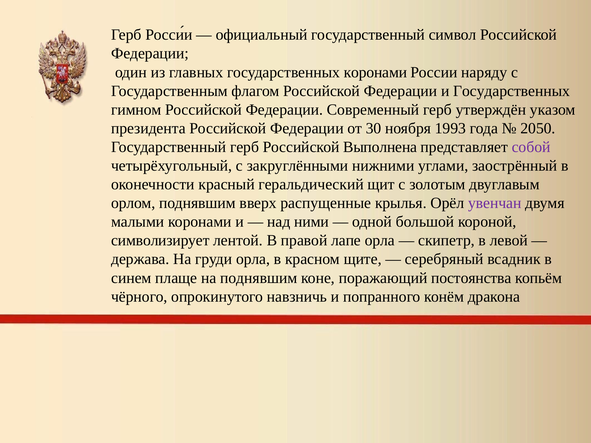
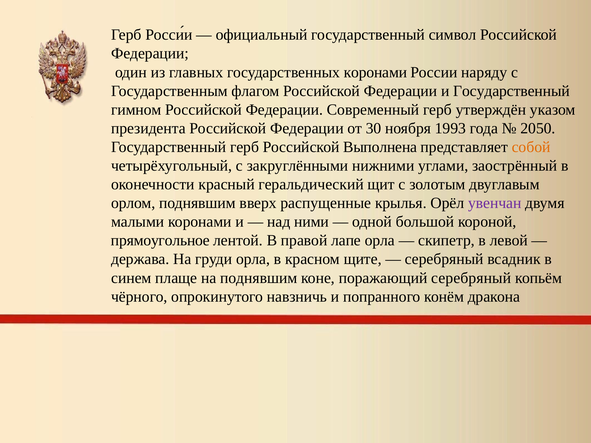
и Государственных: Государственных -> Государственный
собой colour: purple -> orange
символизирует: символизирует -> прямоугольное
поражающий постоянства: постоянства -> серебряный
